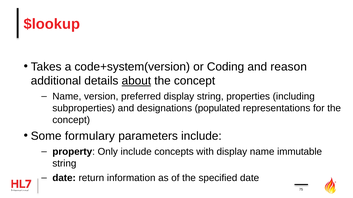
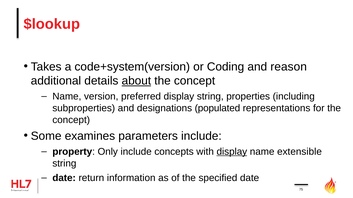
formulary: formulary -> examines
display at (232, 152) underline: none -> present
immutable: immutable -> extensible
